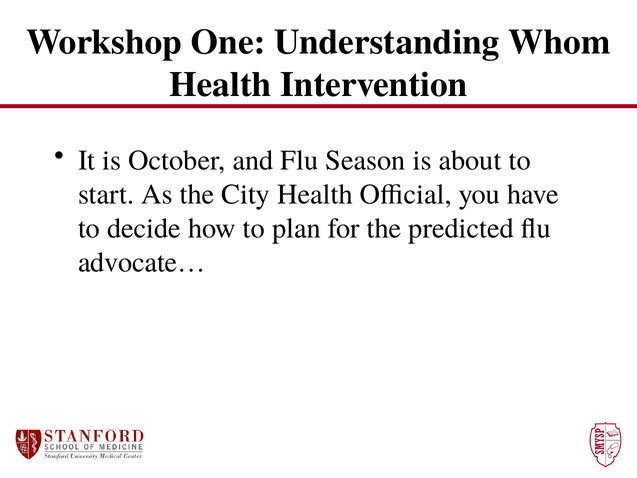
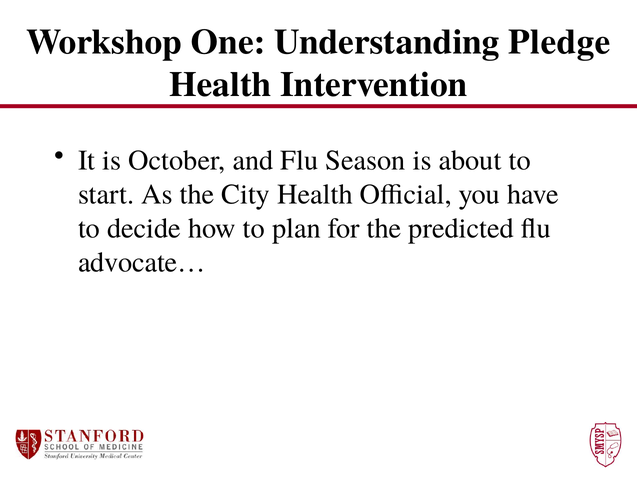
Whom: Whom -> Pledge
